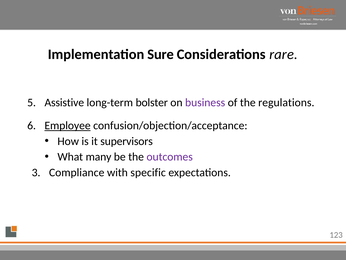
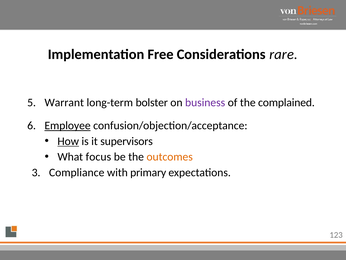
Sure: Sure -> Free
Assistive: Assistive -> Warrant
regulations: regulations -> complained
How underline: none -> present
many: many -> focus
outcomes colour: purple -> orange
specific: specific -> primary
